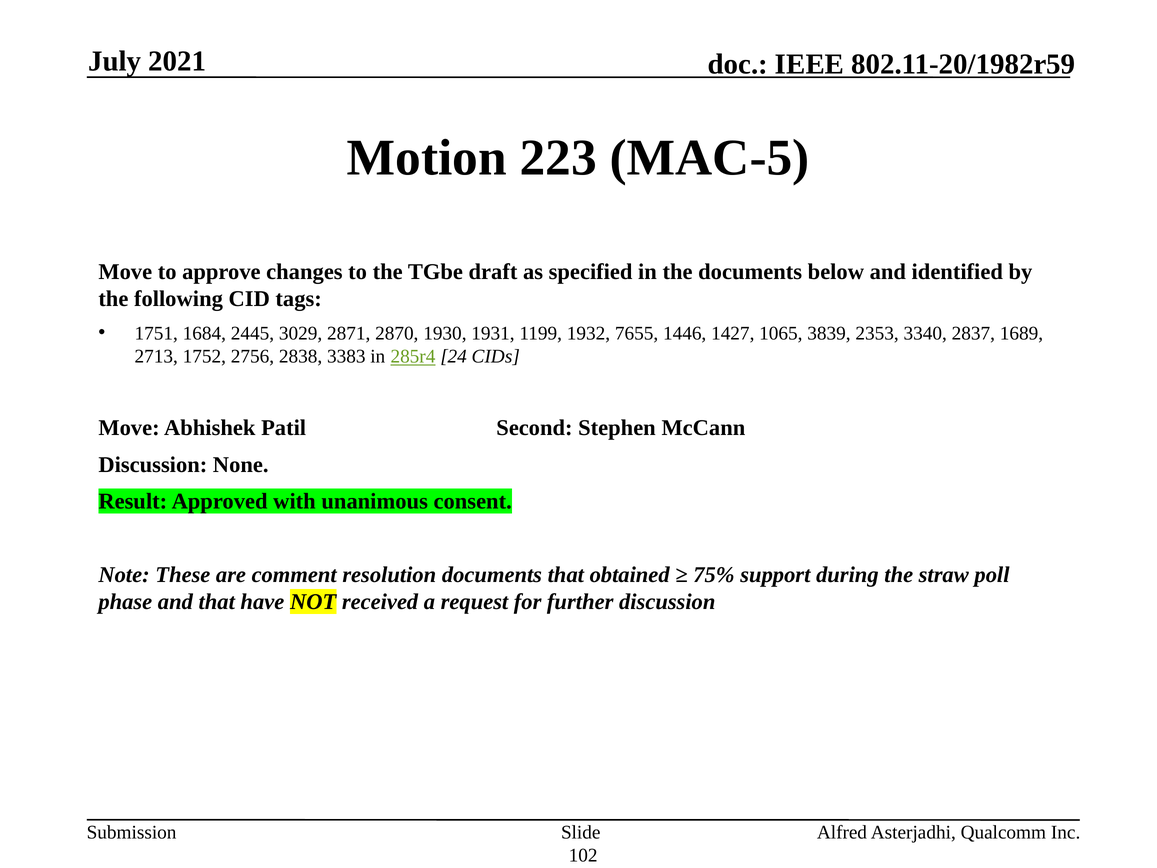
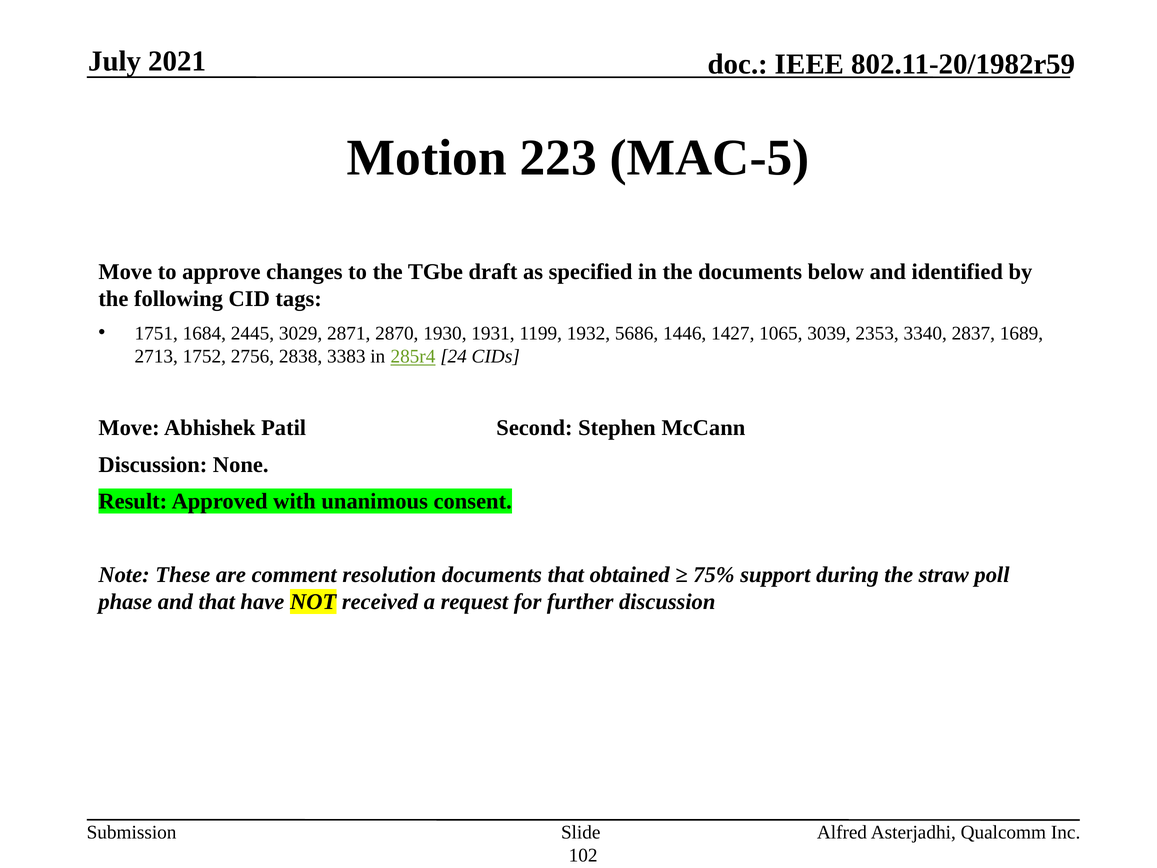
7655: 7655 -> 5686
3839: 3839 -> 3039
